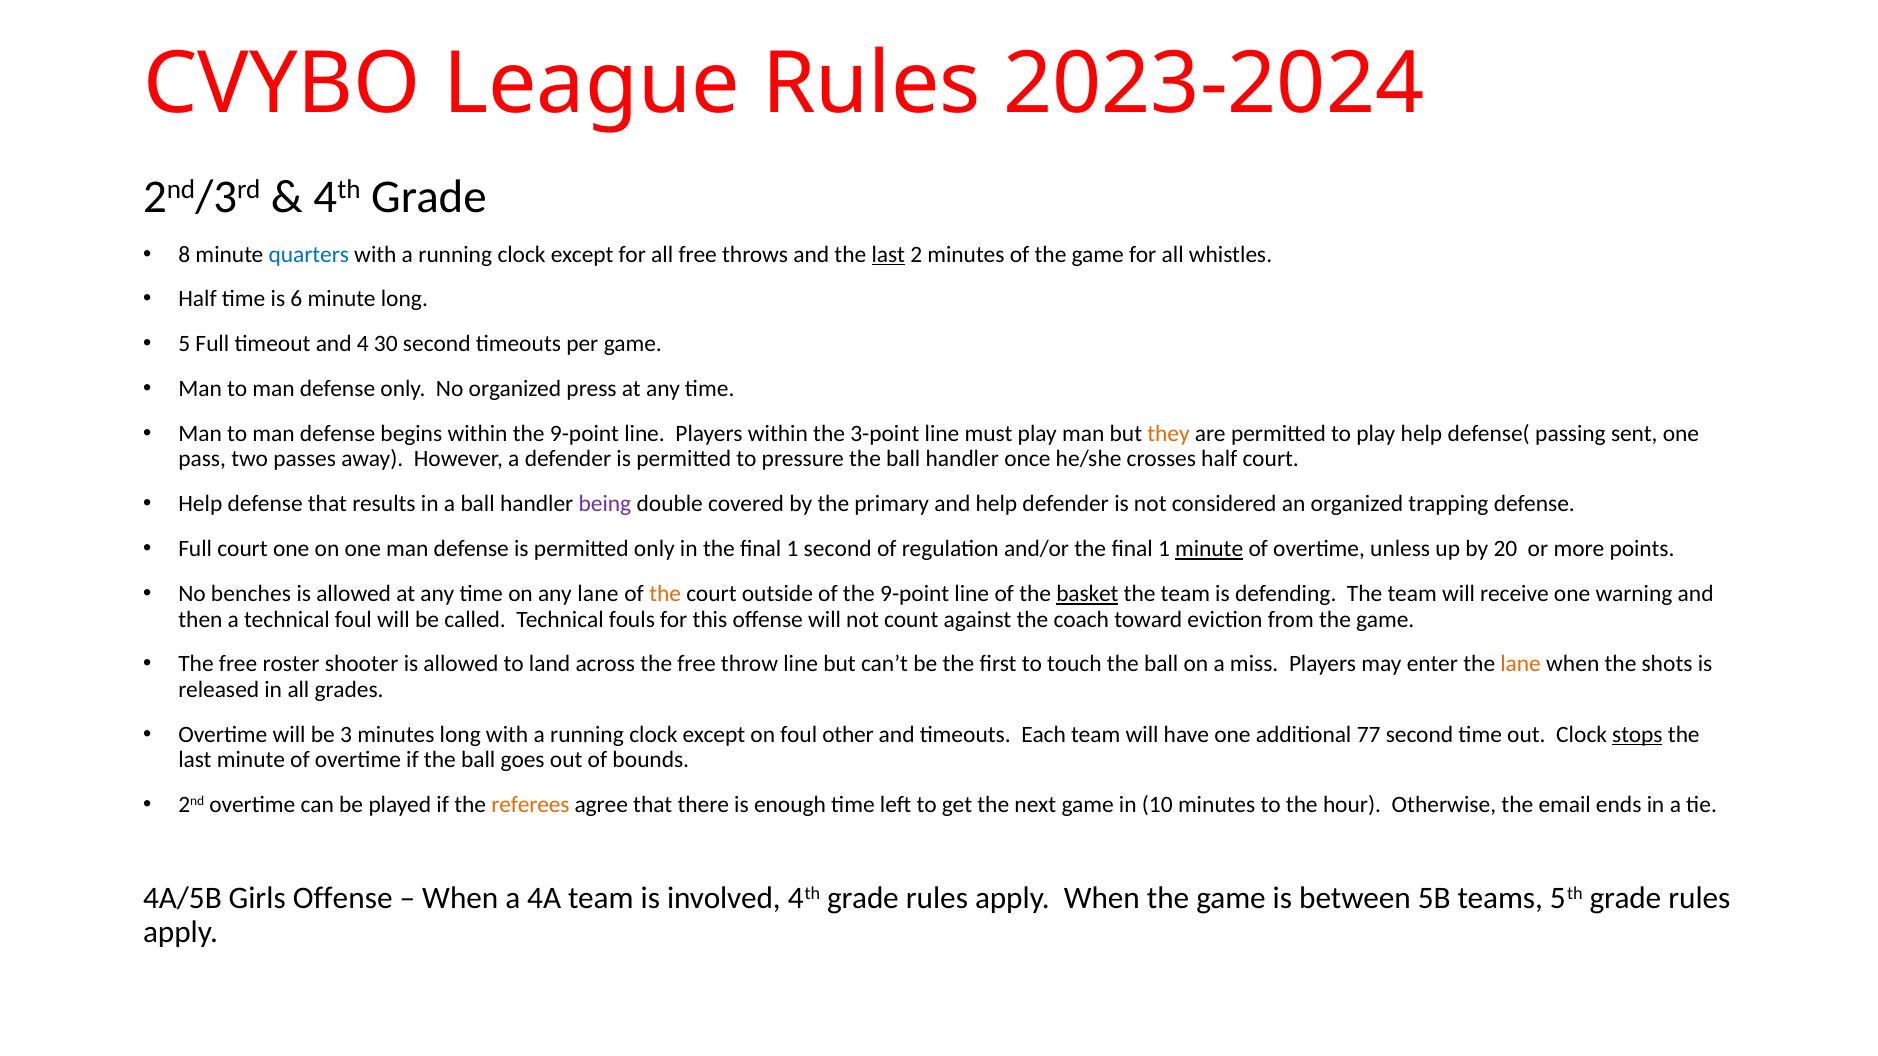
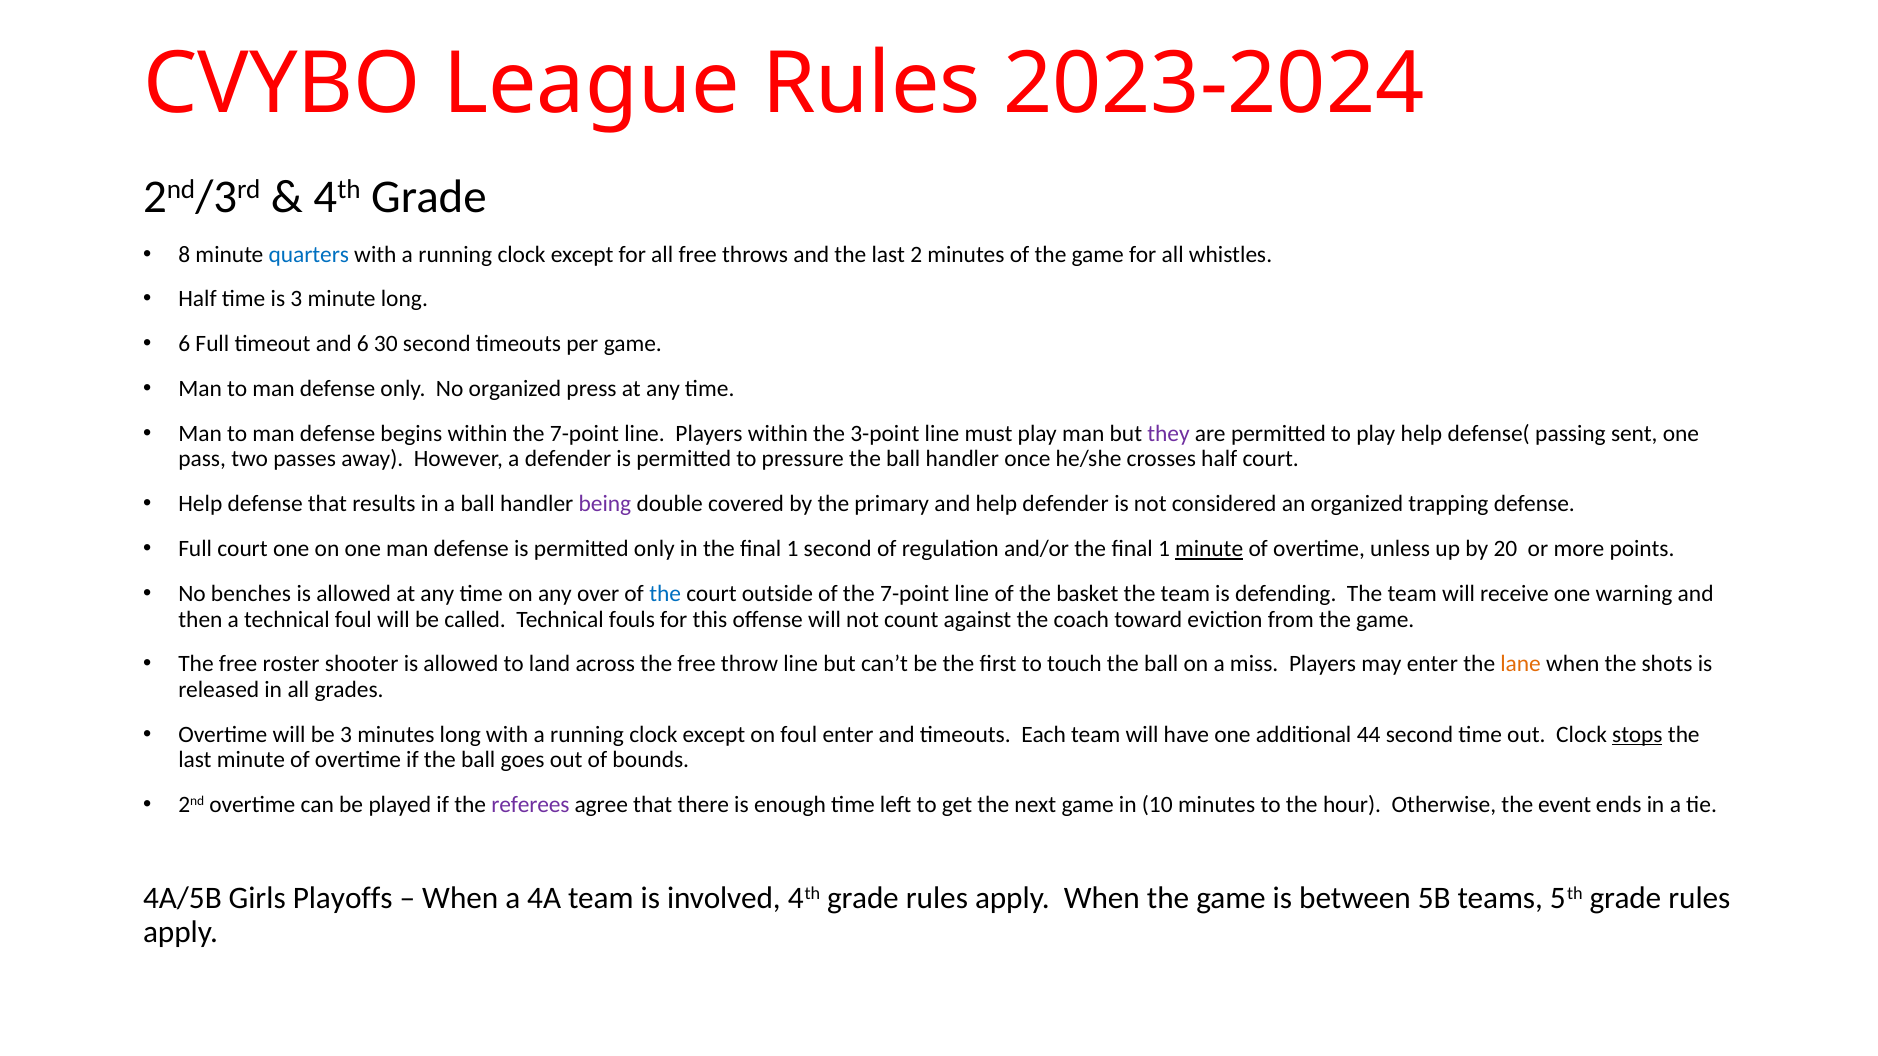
last at (888, 254) underline: present -> none
is 6: 6 -> 3
5 at (184, 344): 5 -> 6
and 4: 4 -> 6
within the 9-point: 9-point -> 7-point
they colour: orange -> purple
any lane: lane -> over
the at (665, 594) colour: orange -> blue
of the 9-point: 9-point -> 7-point
basket underline: present -> none
foul other: other -> enter
77: 77 -> 44
referees colour: orange -> purple
email: email -> event
Girls Offense: Offense -> Playoffs
